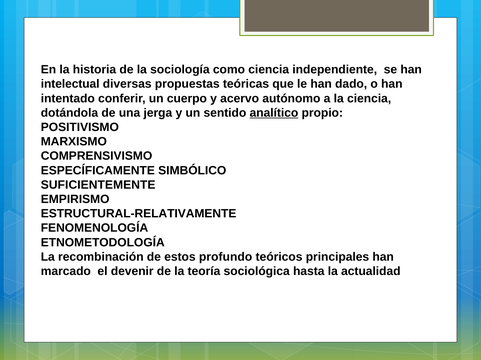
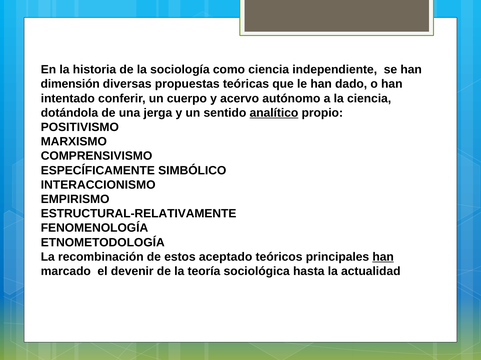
intelectual: intelectual -> dimensión
SUFICIENTEMENTE: SUFICIENTEMENTE -> INTERACCIONISMO
profundo: profundo -> aceptado
han at (383, 257) underline: none -> present
